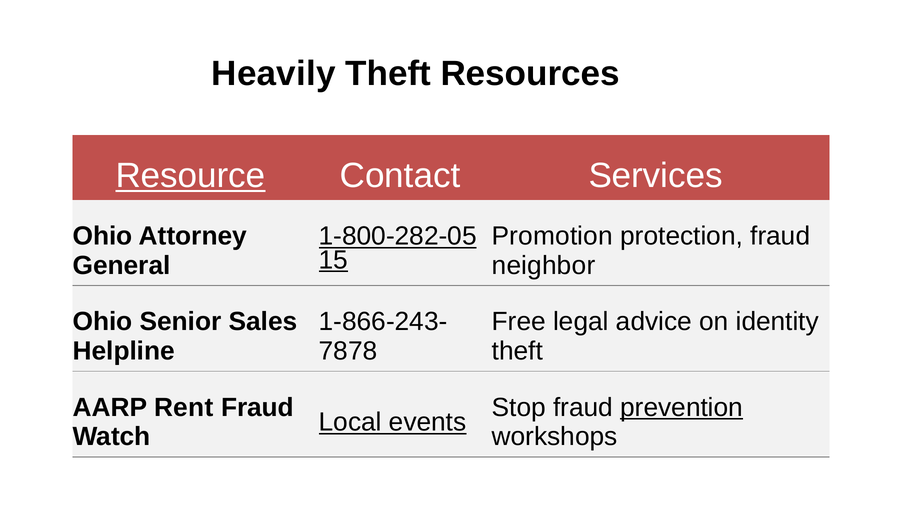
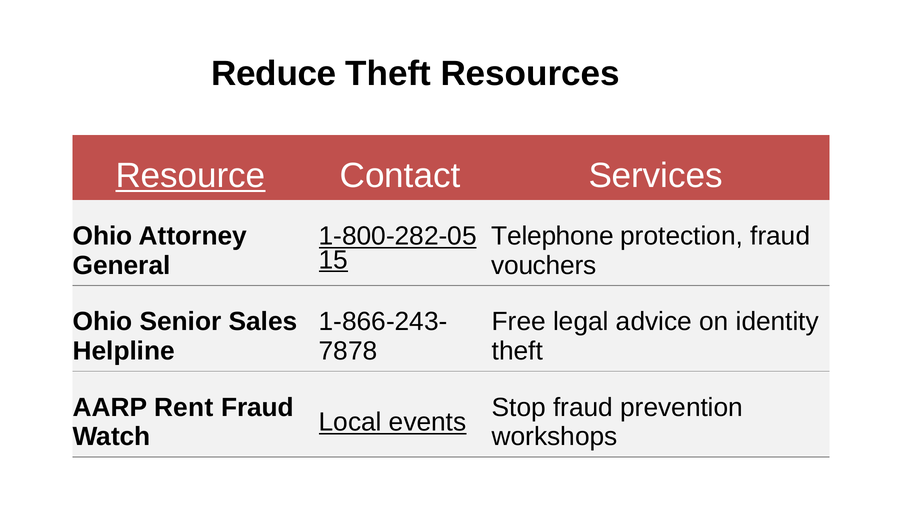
Heavily: Heavily -> Reduce
Promotion: Promotion -> Telephone
neighbor: neighbor -> vouchers
prevention underline: present -> none
